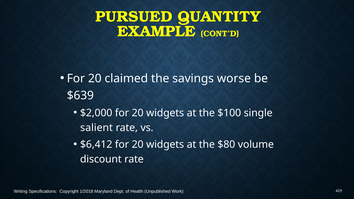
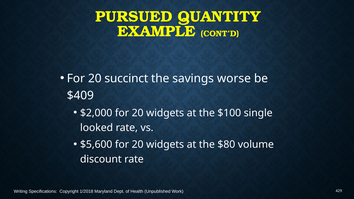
claimed: claimed -> succinct
$639: $639 -> $409
salient: salient -> looked
$6,412: $6,412 -> $5,600
